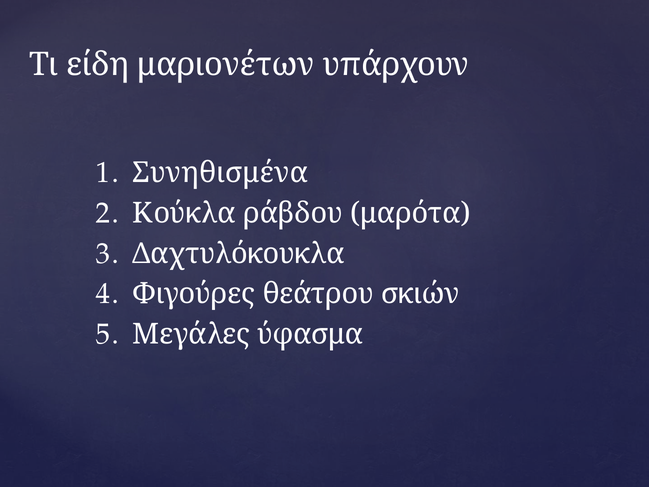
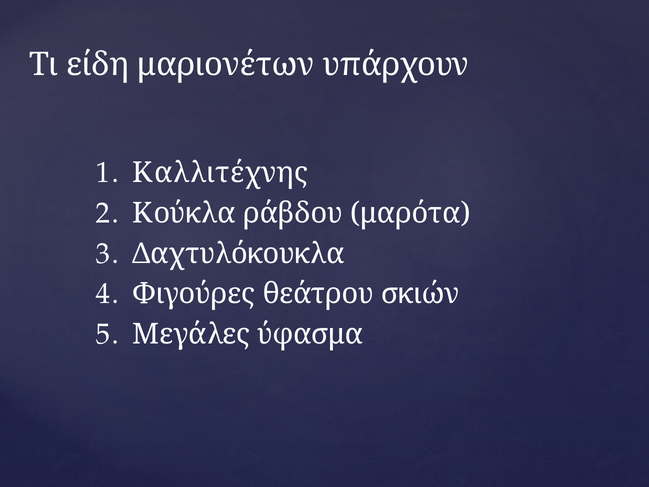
Συνηθισμένα: Συνηθισμένα -> Καλλιτέχνης
